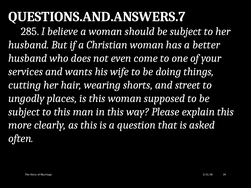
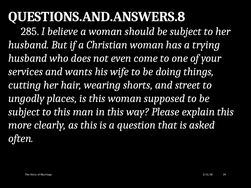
QUESTIONS.AND.ANSWERS.7: QUESTIONS.AND.ANSWERS.7 -> QUESTIONS.AND.ANSWERS.8
better: better -> trying
